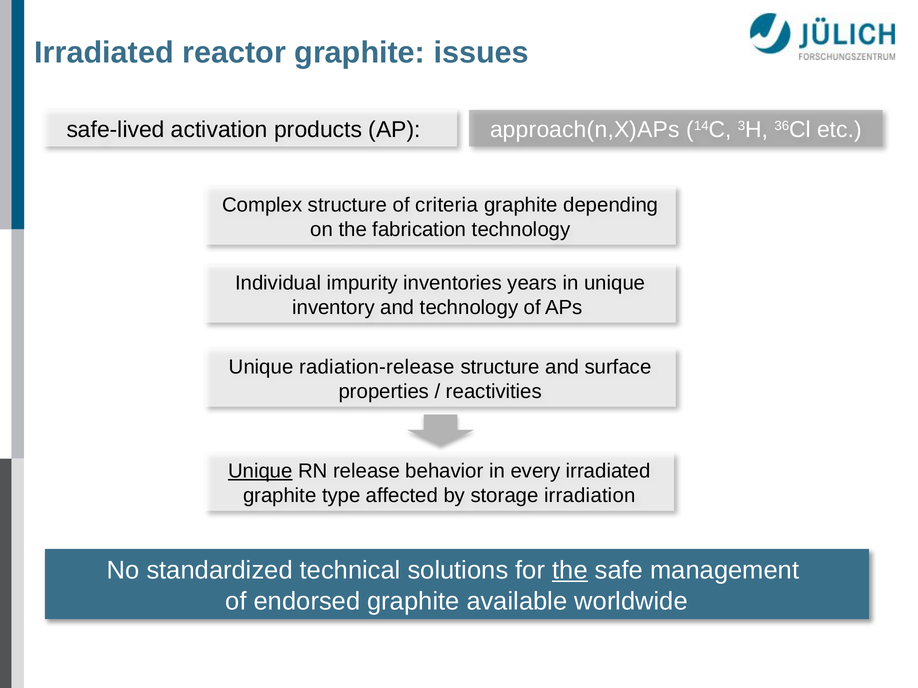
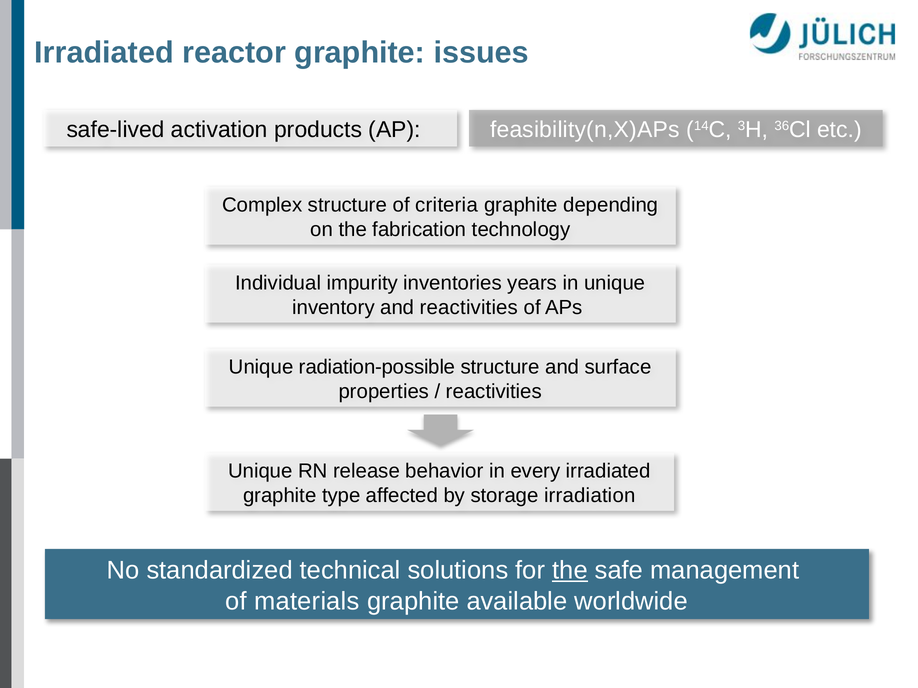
approach(n,X)APs: approach(n,X)APs -> feasibility(n,X)APs
and technology: technology -> reactivities
radiation-release: radiation-release -> radiation-possible
Unique at (260, 471) underline: present -> none
endorsed: endorsed -> materials
